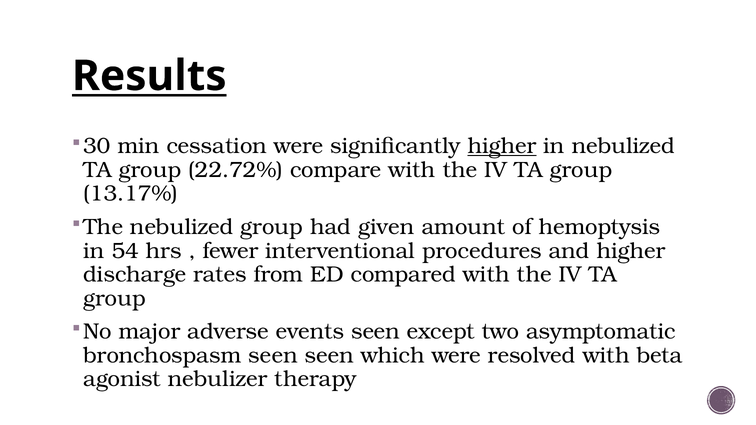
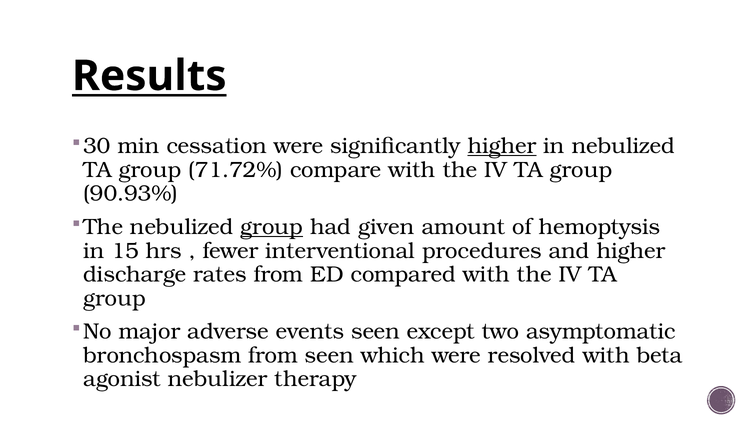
22.72%: 22.72% -> 71.72%
13.17%: 13.17% -> 90.93%
group at (272, 227) underline: none -> present
54: 54 -> 15
bronchospasm seen: seen -> from
